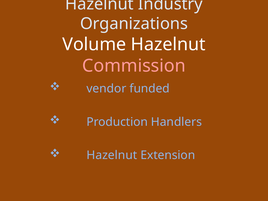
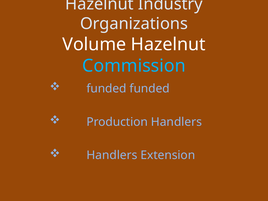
Commission colour: pink -> light blue
vendor at (106, 89): vendor -> funded
Hazelnut at (112, 155): Hazelnut -> Handlers
